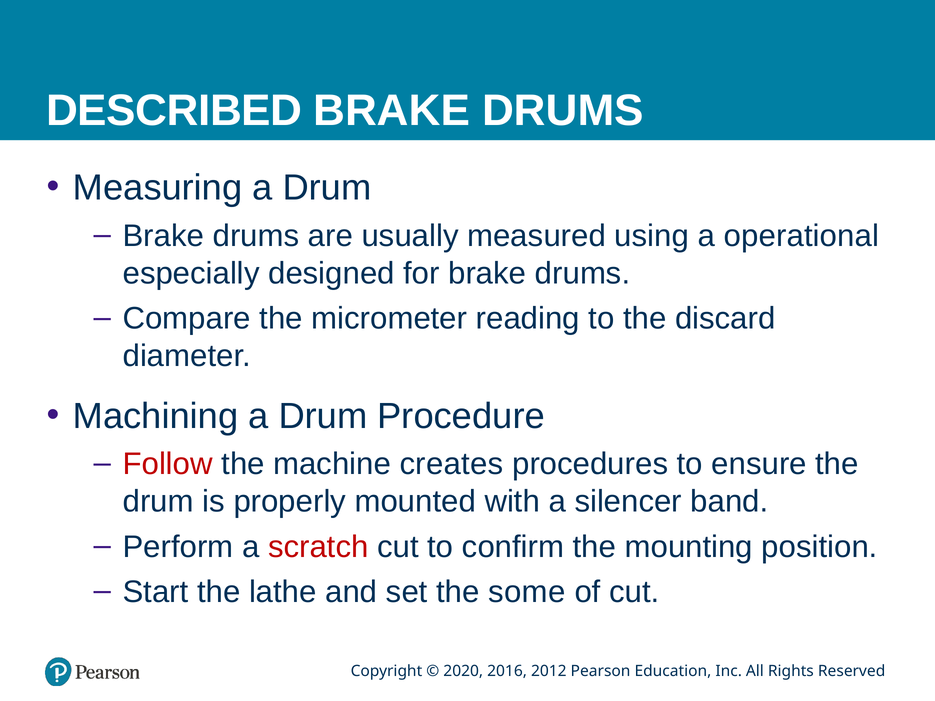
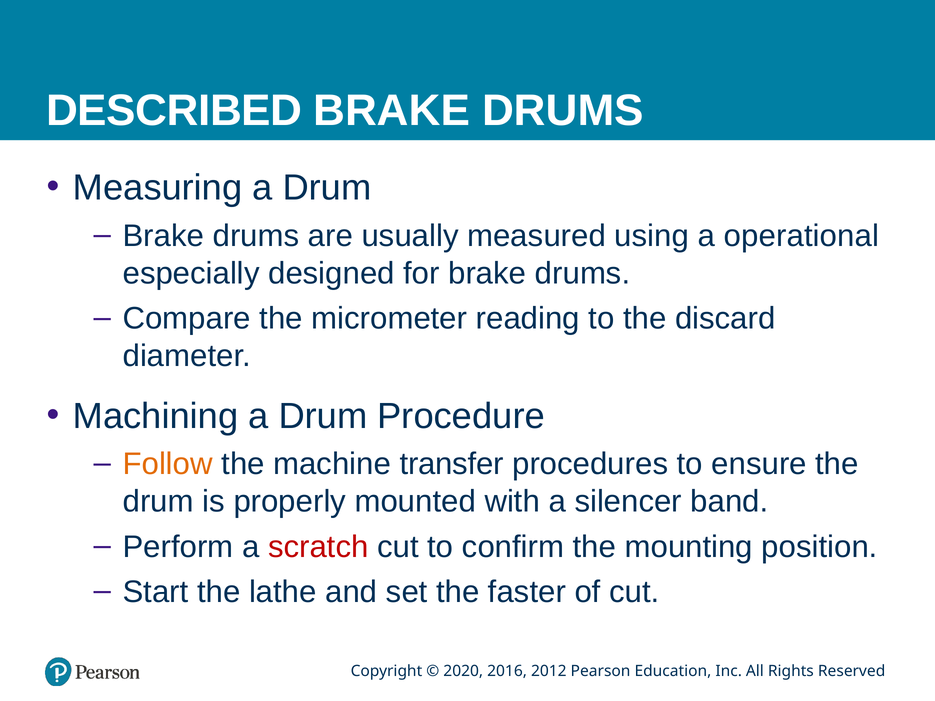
Follow colour: red -> orange
creates: creates -> transfer
some: some -> faster
